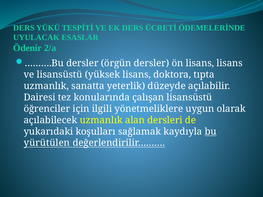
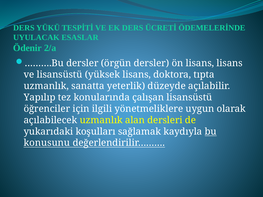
Dairesi: Dairesi -> Yapılıp
yürütülen: yürütülen -> konusunu
